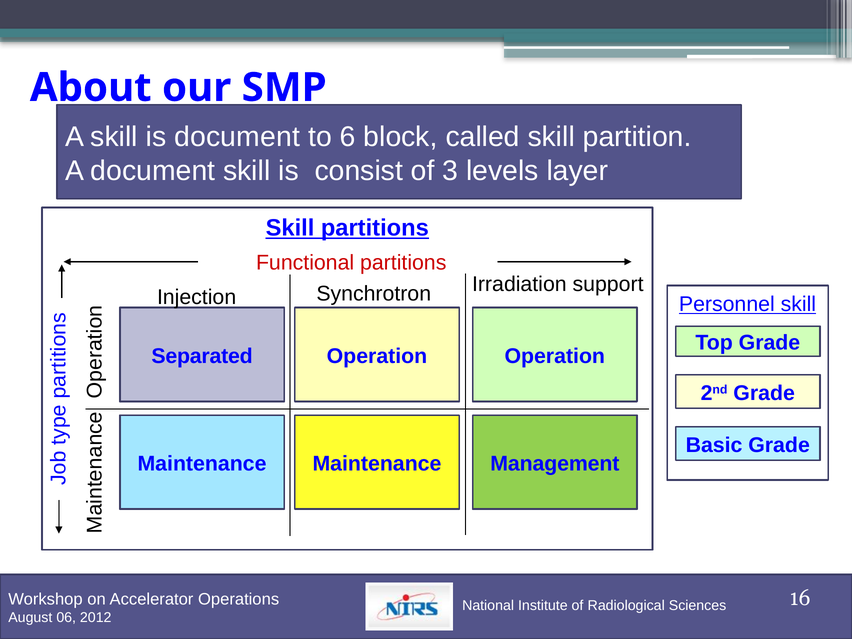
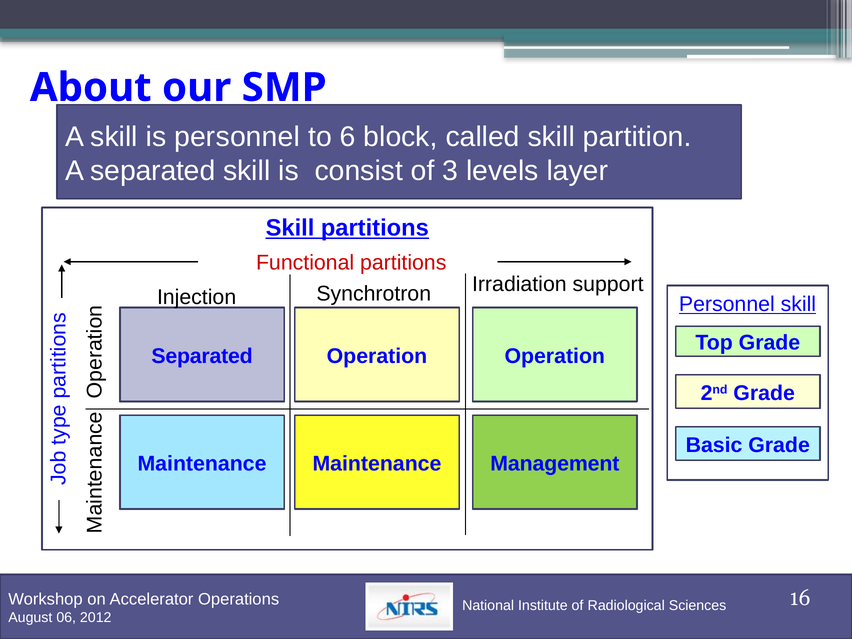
is document: document -> personnel
A document: document -> separated
